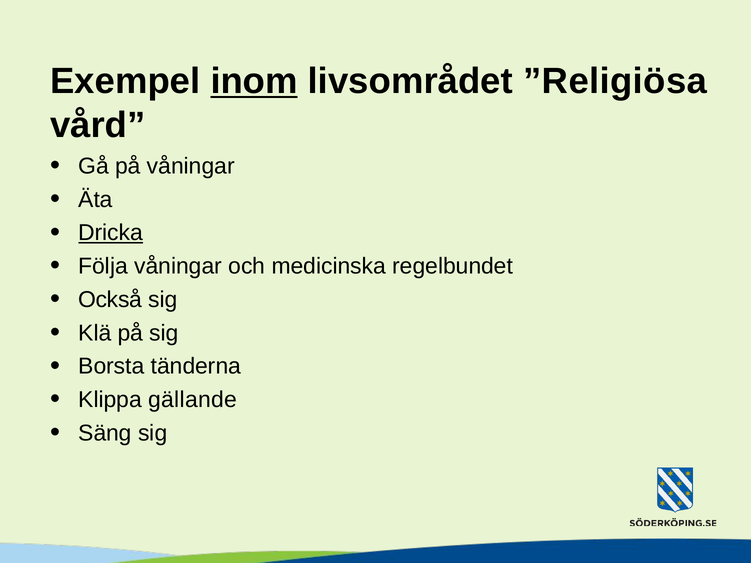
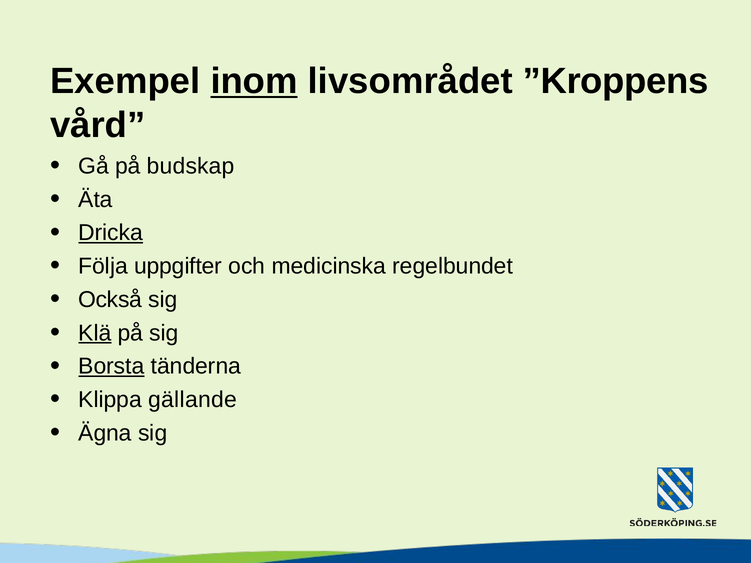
”Religiösa: ”Religiösa -> ”Kroppens
på våningar: våningar -> budskap
Följa våningar: våningar -> uppgifter
Klä underline: none -> present
Borsta underline: none -> present
Säng: Säng -> Ägna
